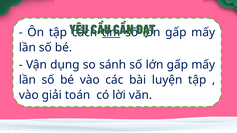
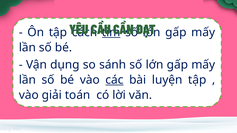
các underline: none -> present
